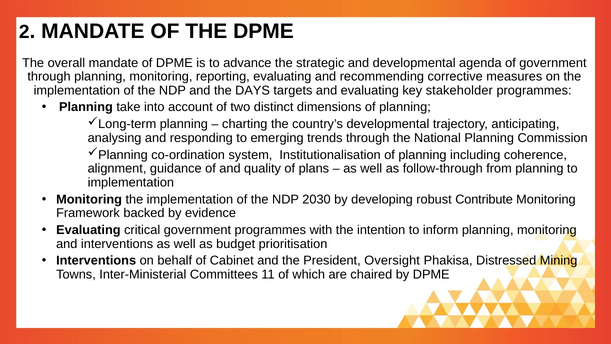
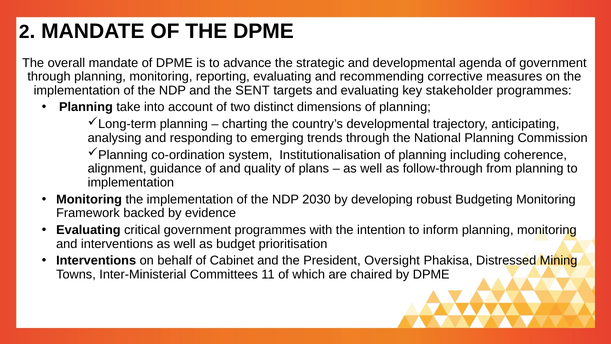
DAYS: DAYS -> SENT
Contribute: Contribute -> Budgeting
